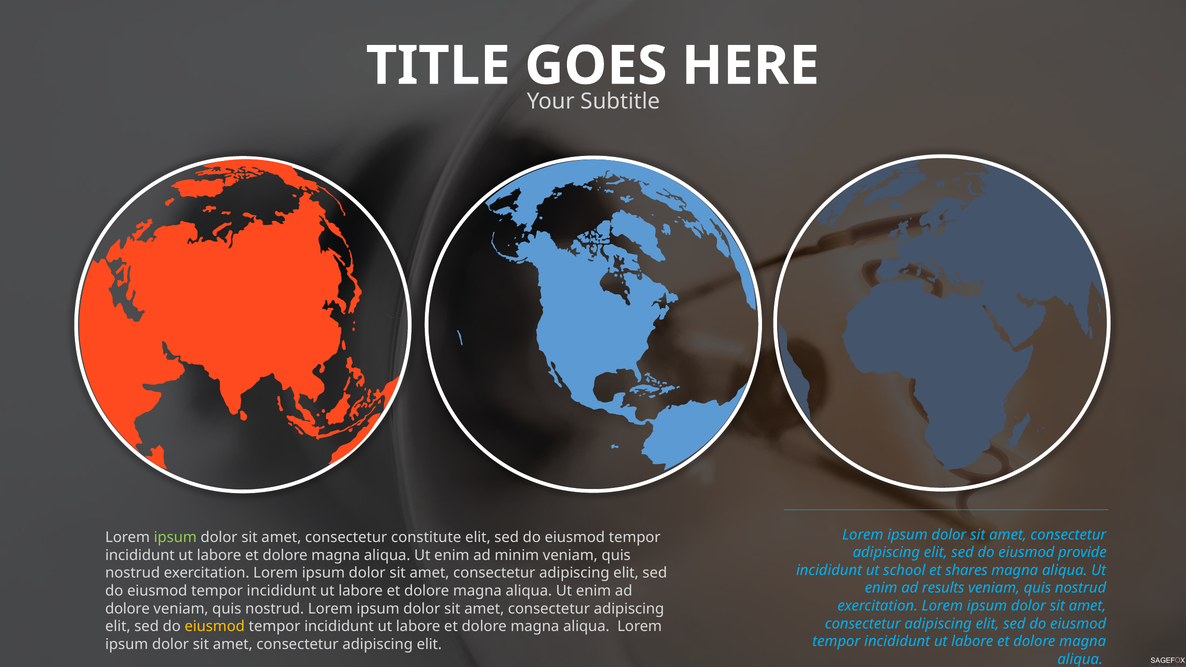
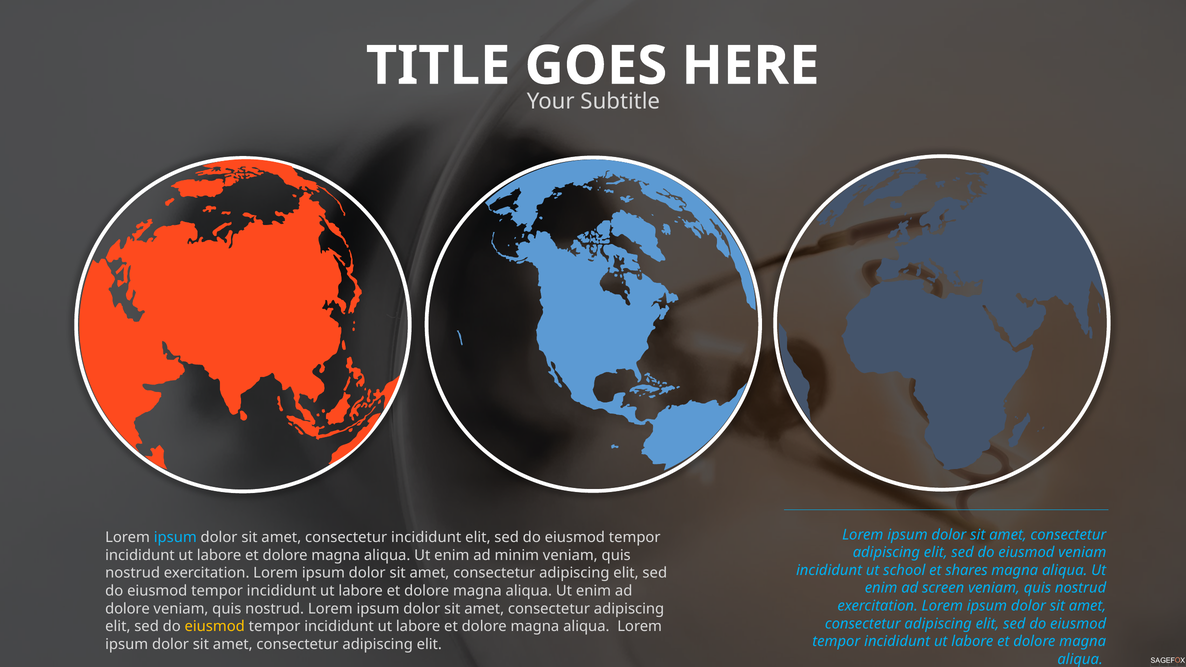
ipsum at (175, 538) colour: light green -> light blue
consectetur constitute: constitute -> incididunt
eiusmod provide: provide -> veniam
results: results -> screen
